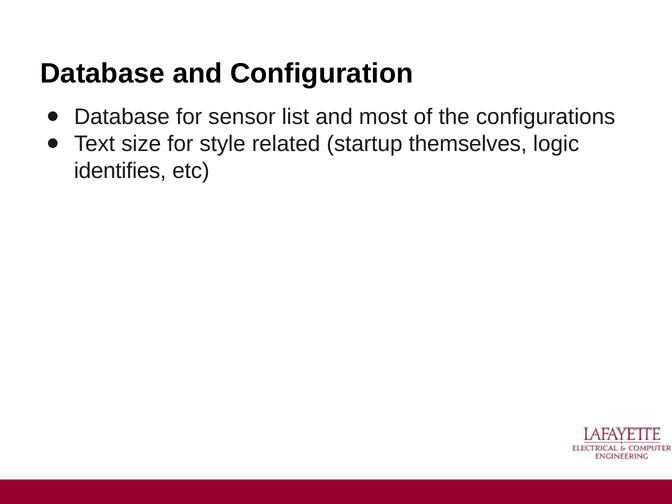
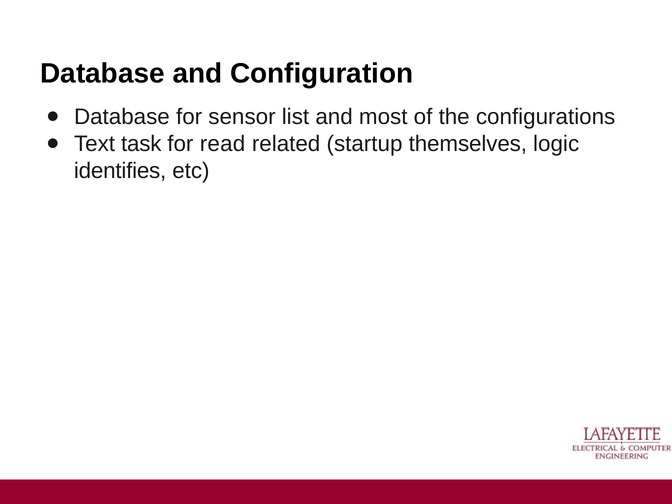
size: size -> task
style: style -> read
